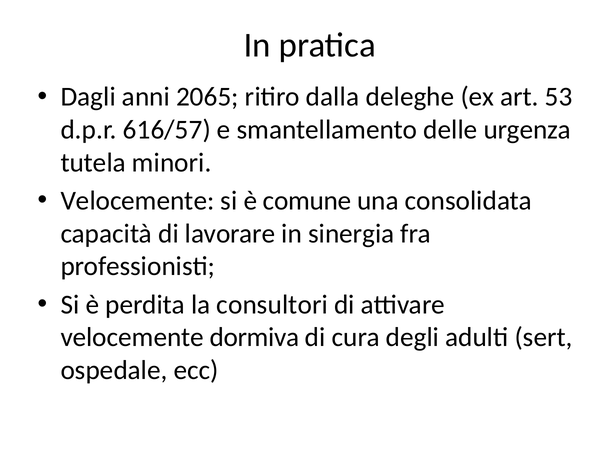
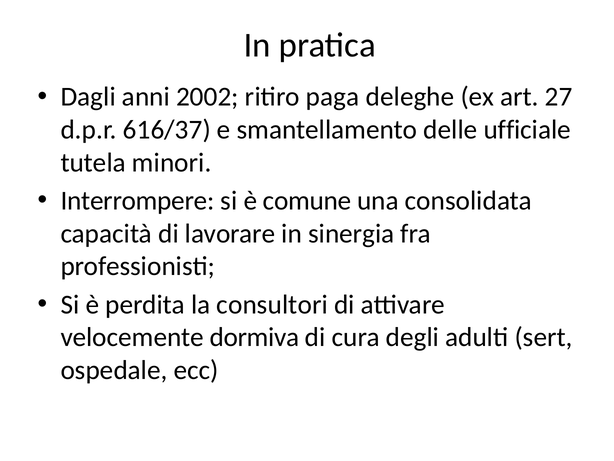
2065: 2065 -> 2002
dalla: dalla -> paga
53: 53 -> 27
616/57: 616/57 -> 616/37
urgenza: urgenza -> ufficiale
Velocemente at (137, 201): Velocemente -> Interrompere
